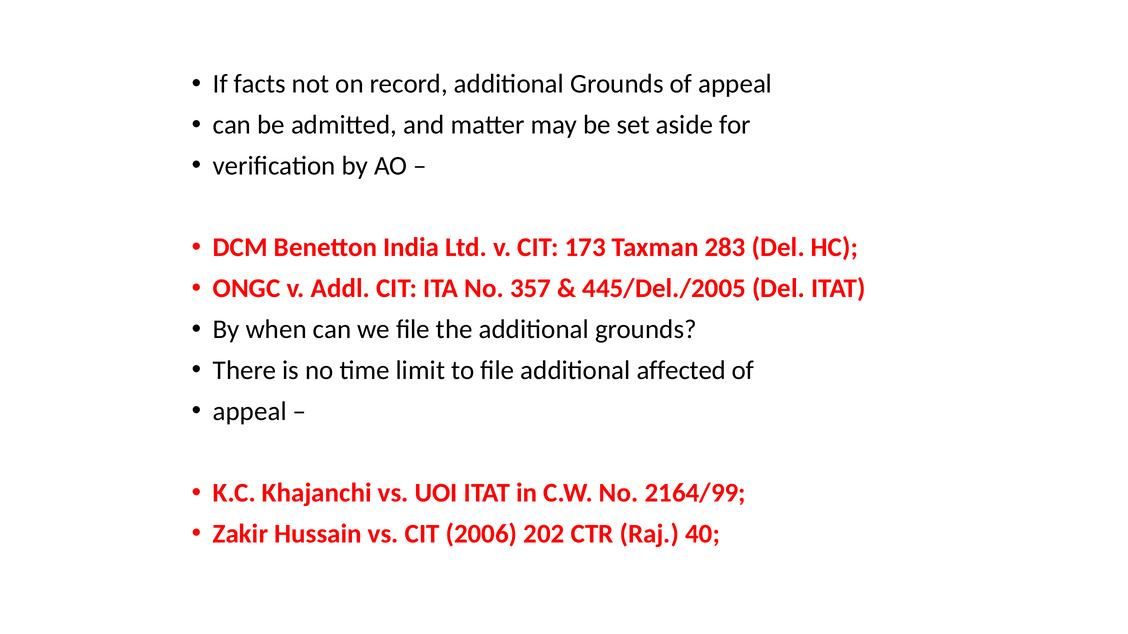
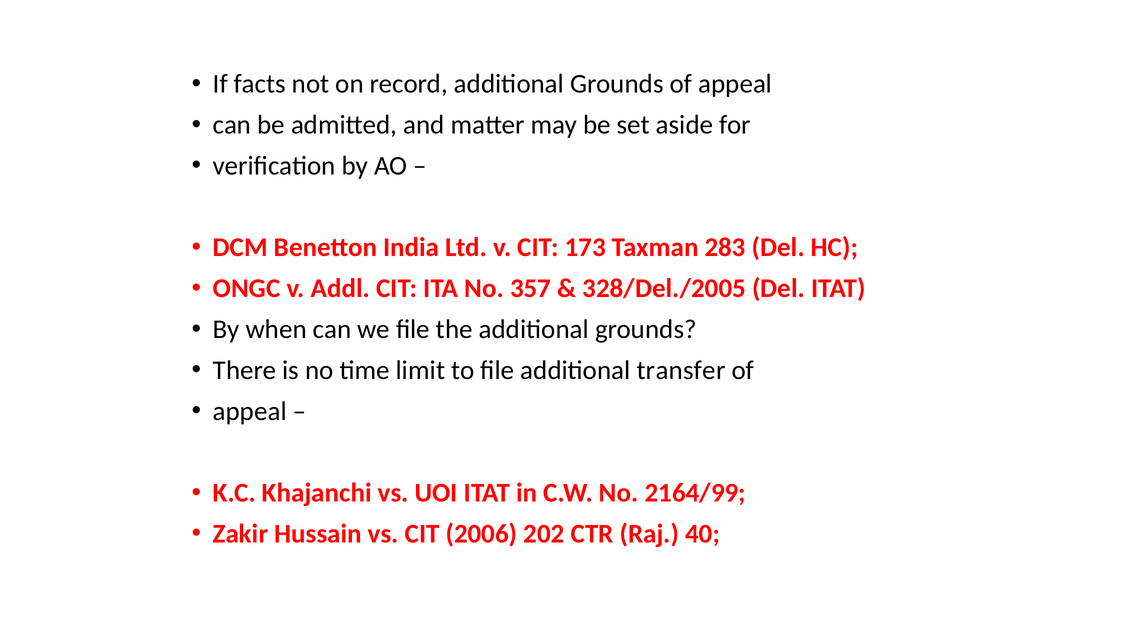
445/Del./2005: 445/Del./2005 -> 328/Del./2005
affected: affected -> transfer
